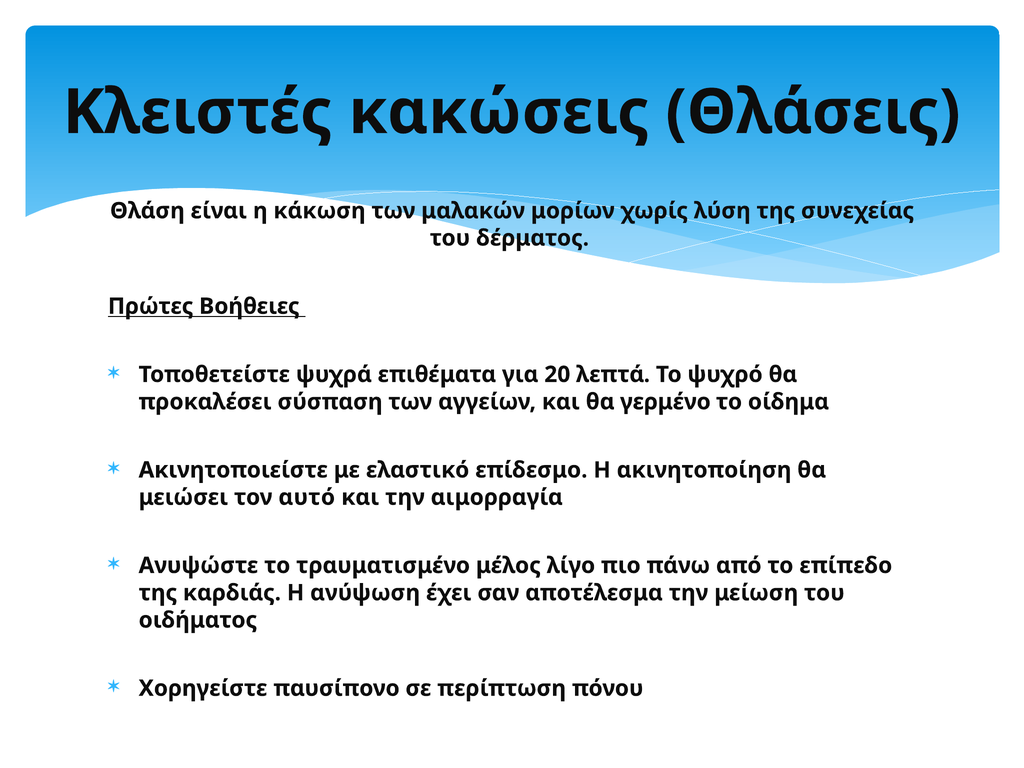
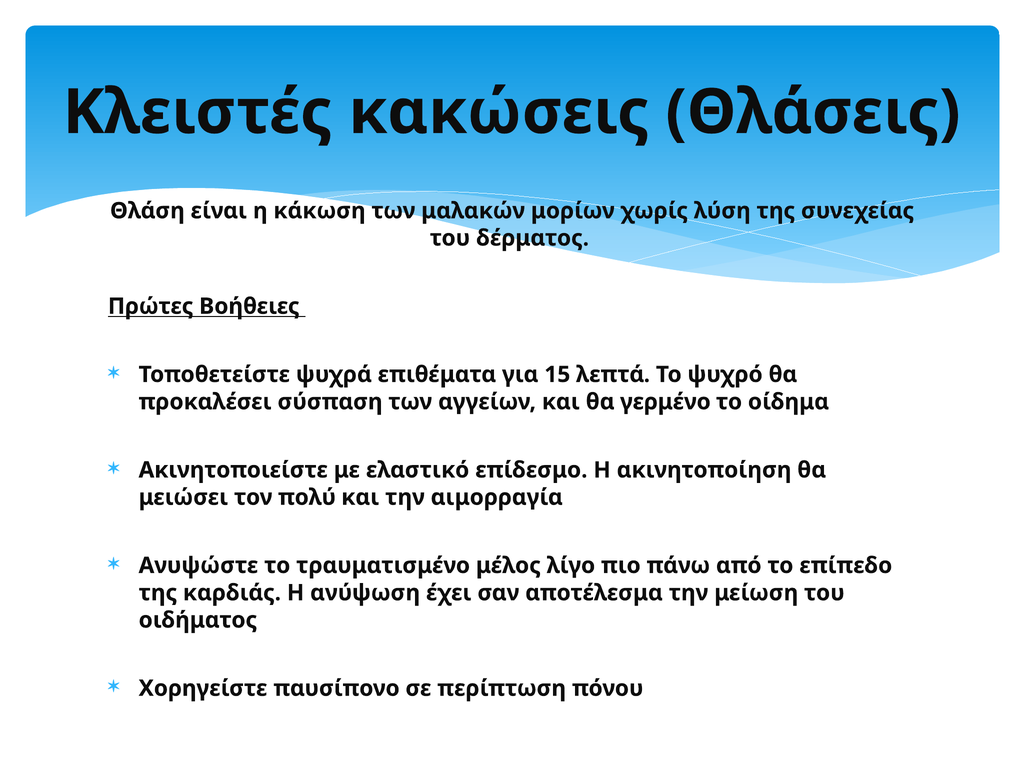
20: 20 -> 15
αυτό: αυτό -> πολύ
